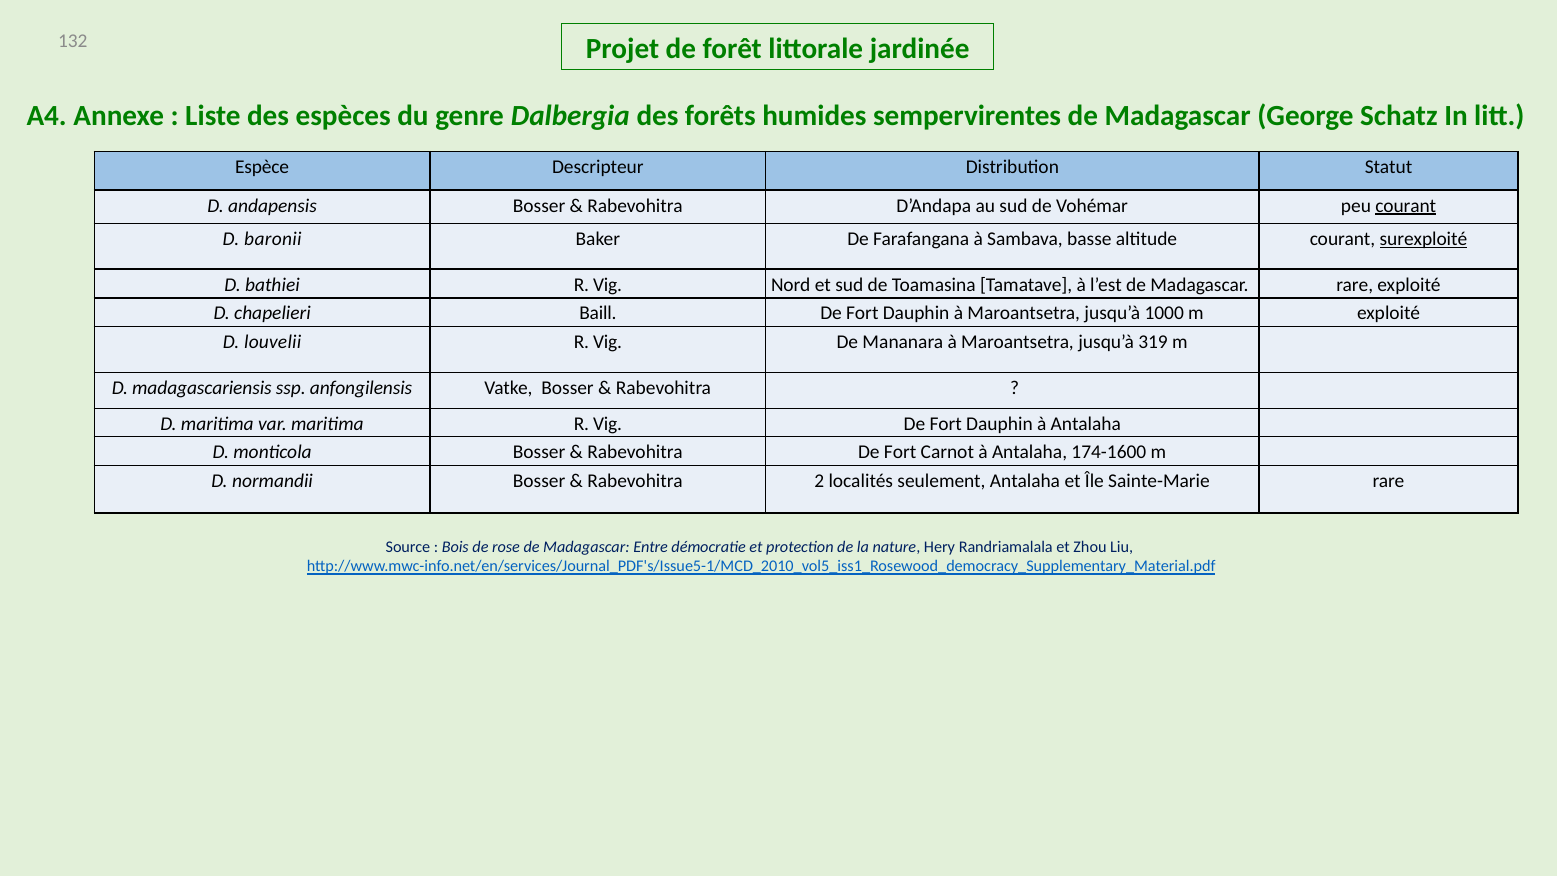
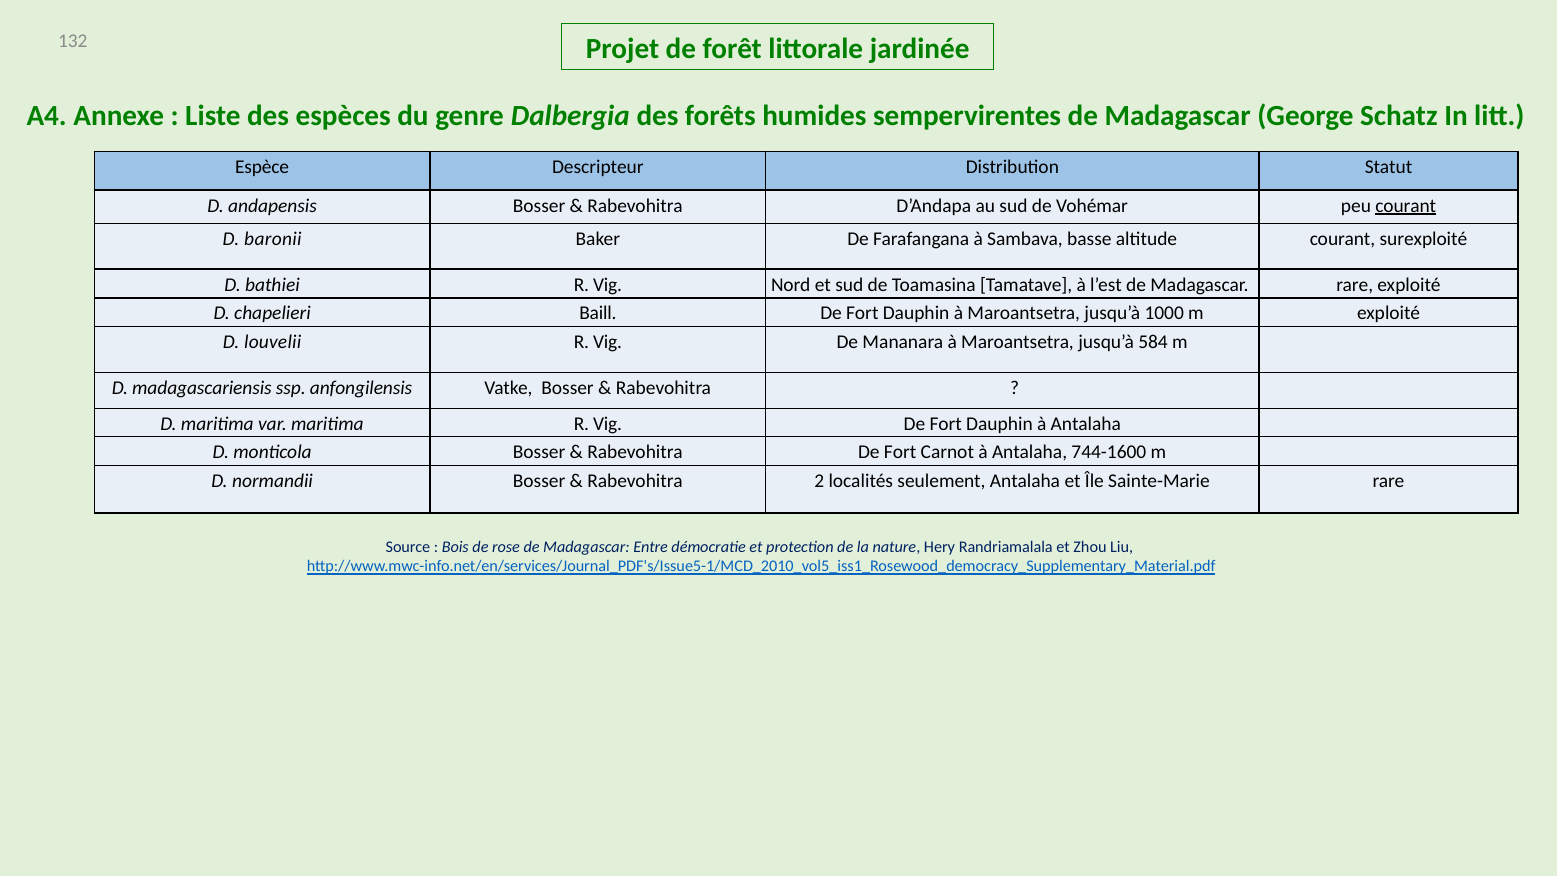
surexploité underline: present -> none
319: 319 -> 584
174-1600: 174-1600 -> 744-1600
